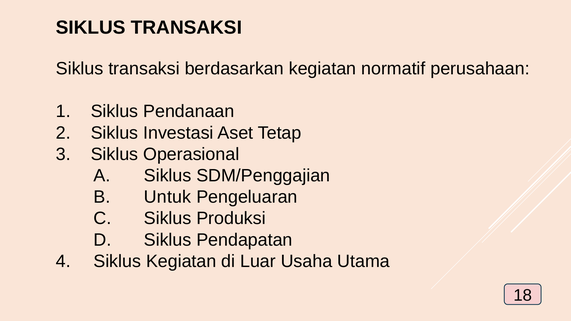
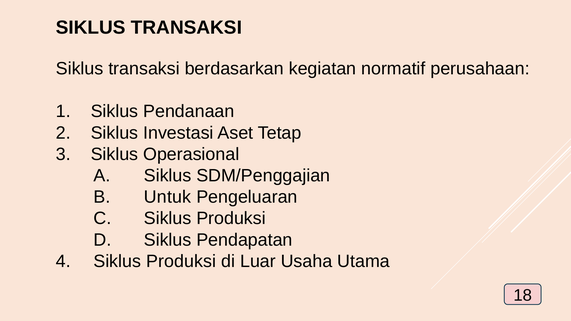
Kegiatan at (181, 261): Kegiatan -> Produksi
